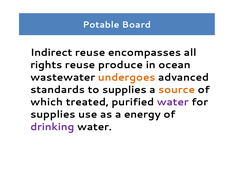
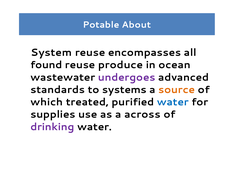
Board: Board -> About
Indirect: Indirect -> System
rights: rights -> found
undergoes colour: orange -> purple
to supplies: supplies -> systems
water at (173, 102) colour: purple -> blue
energy: energy -> across
